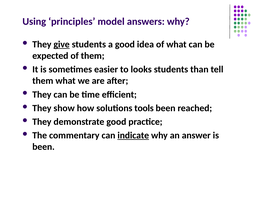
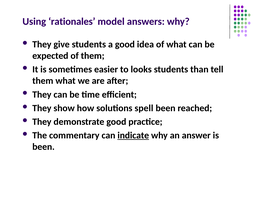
principles: principles -> rationales
give underline: present -> none
tools: tools -> spell
